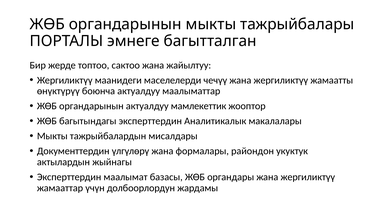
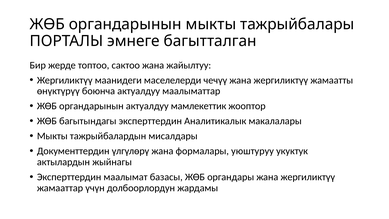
райондон: райондон -> уюштуруу
